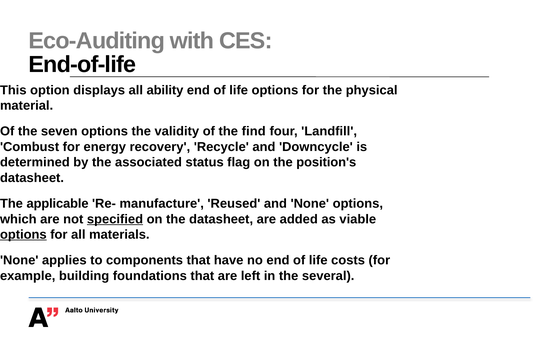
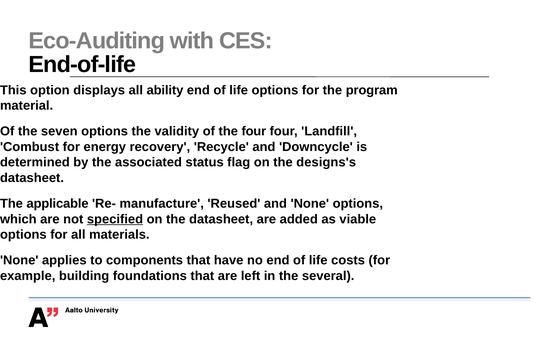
physical: physical -> program
the find: find -> four
position's: position's -> designs's
options at (23, 235) underline: present -> none
